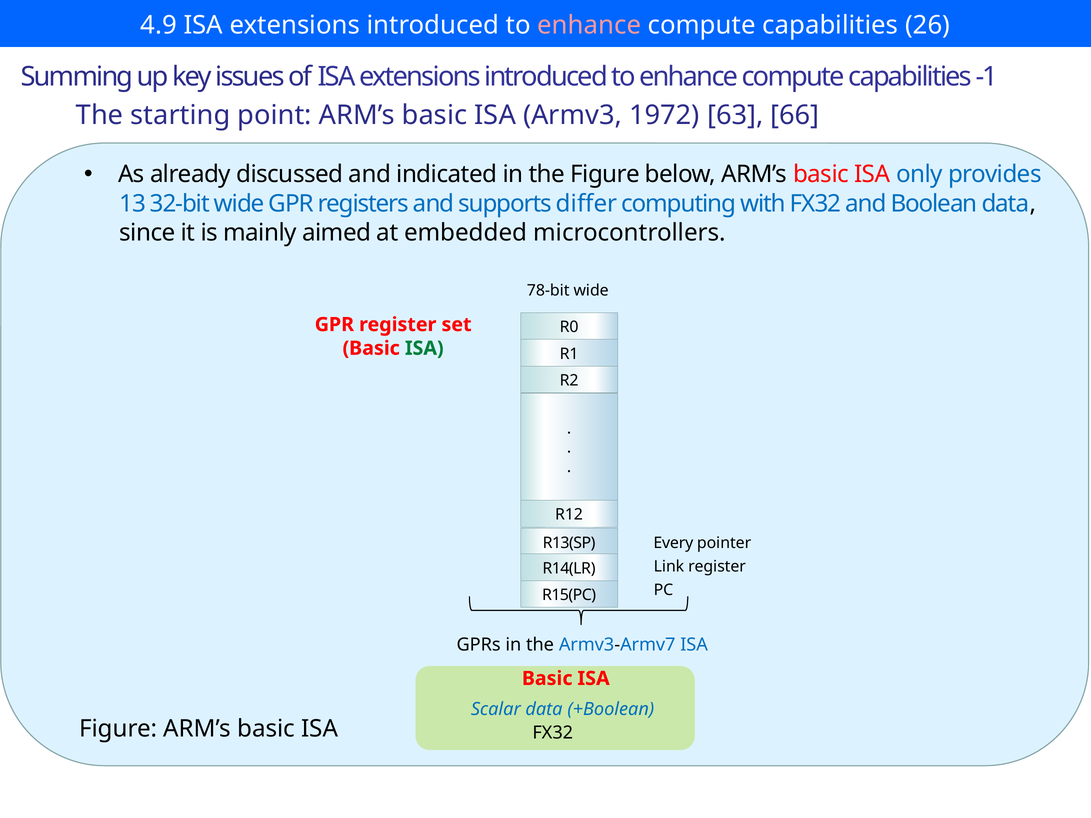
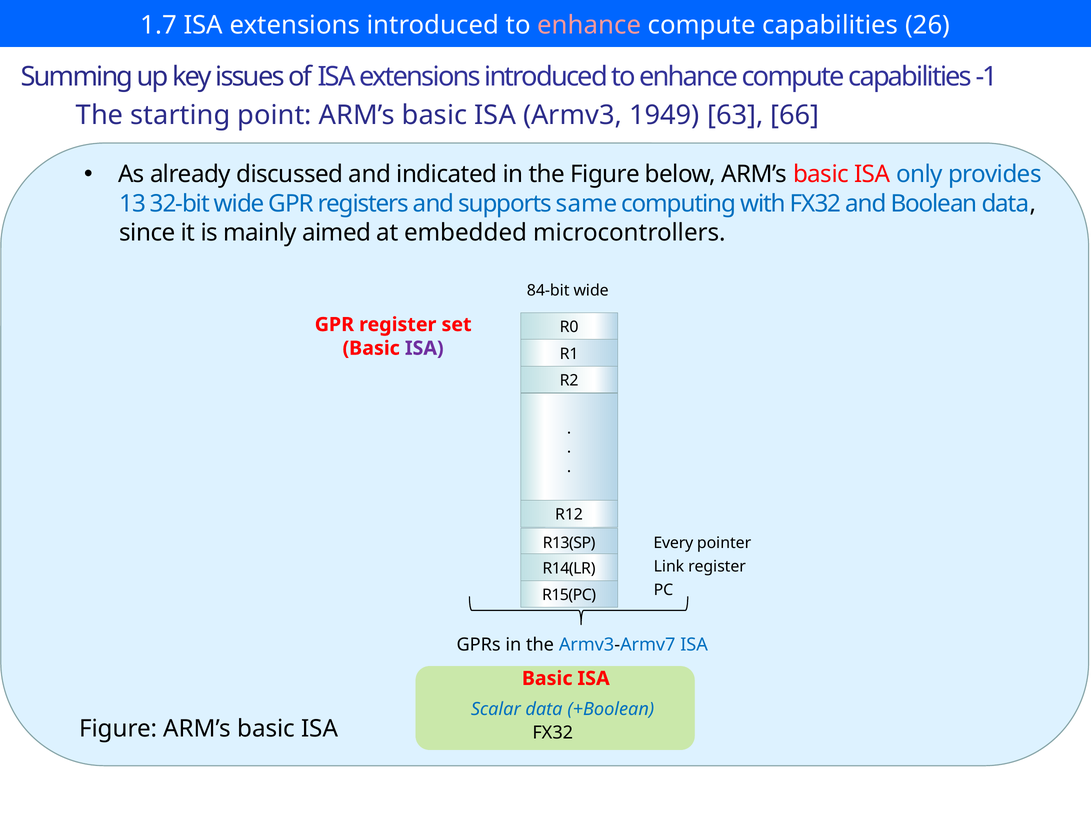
4.9: 4.9 -> 1.7
1972: 1972 -> 1949
differ: differ -> same
78-bit: 78-bit -> 84-bit
ISA at (424, 348) colour: green -> purple
